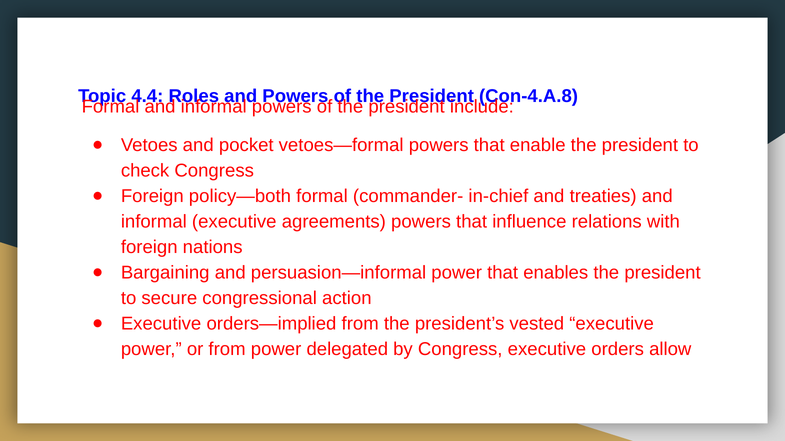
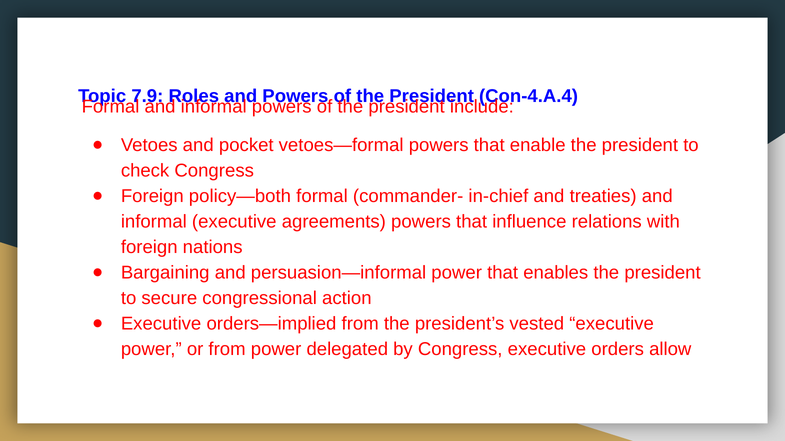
4.4: 4.4 -> 7.9
Con-4.A.8: Con-4.A.8 -> Con-4.A.4
